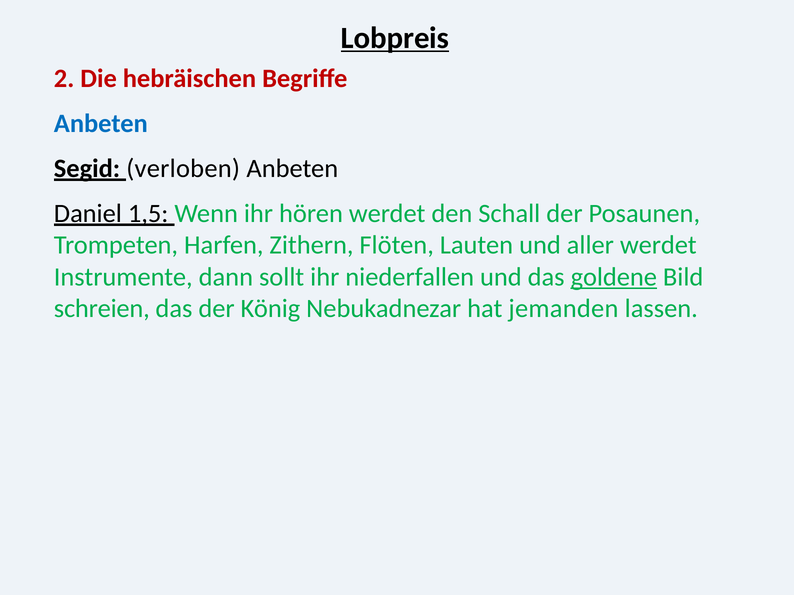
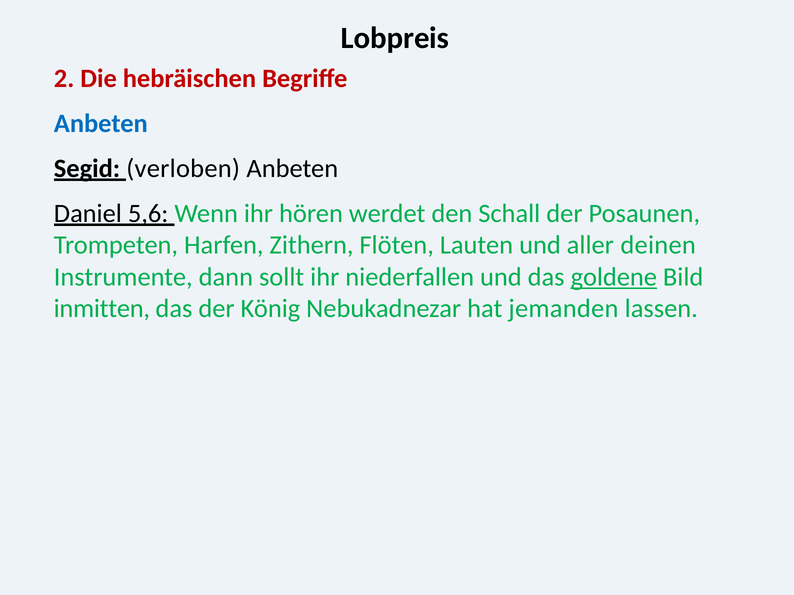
Lobpreis underline: present -> none
1,5: 1,5 -> 5,6
aller werdet: werdet -> deinen
schreien: schreien -> inmitten
